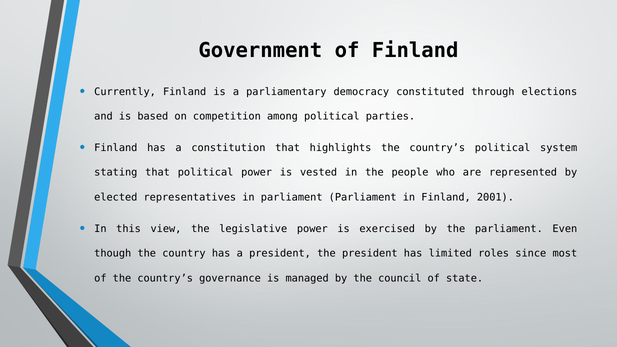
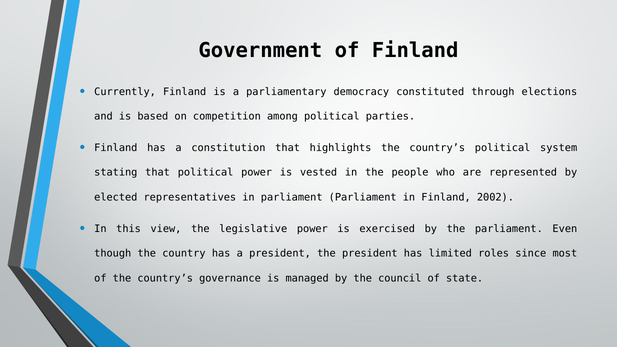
2001: 2001 -> 2002
